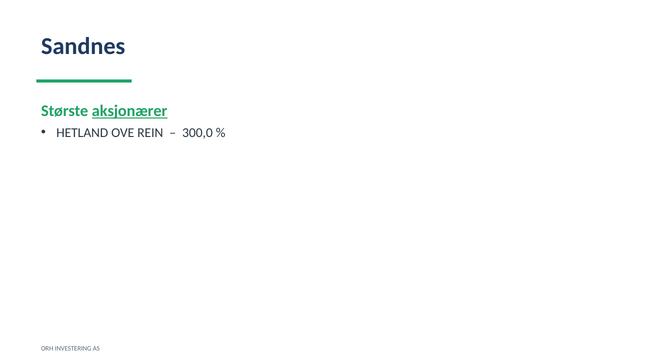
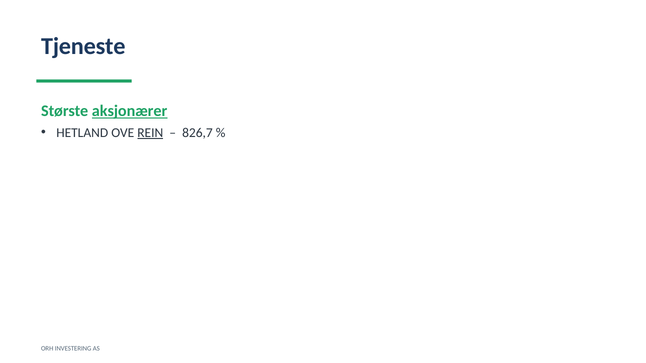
Sandnes: Sandnes -> Tjeneste
REIN underline: none -> present
300,0: 300,0 -> 826,7
